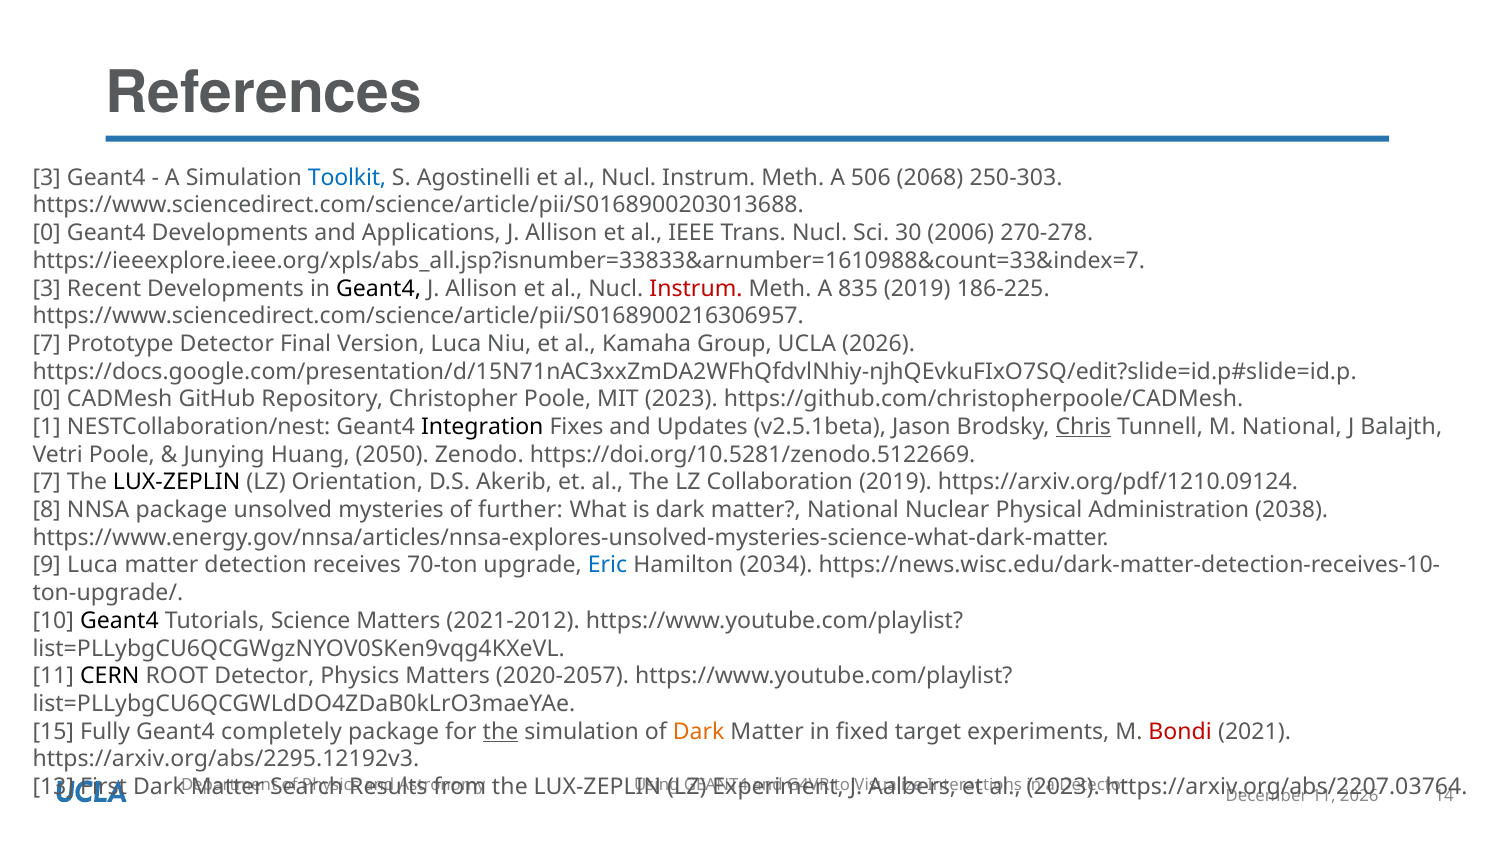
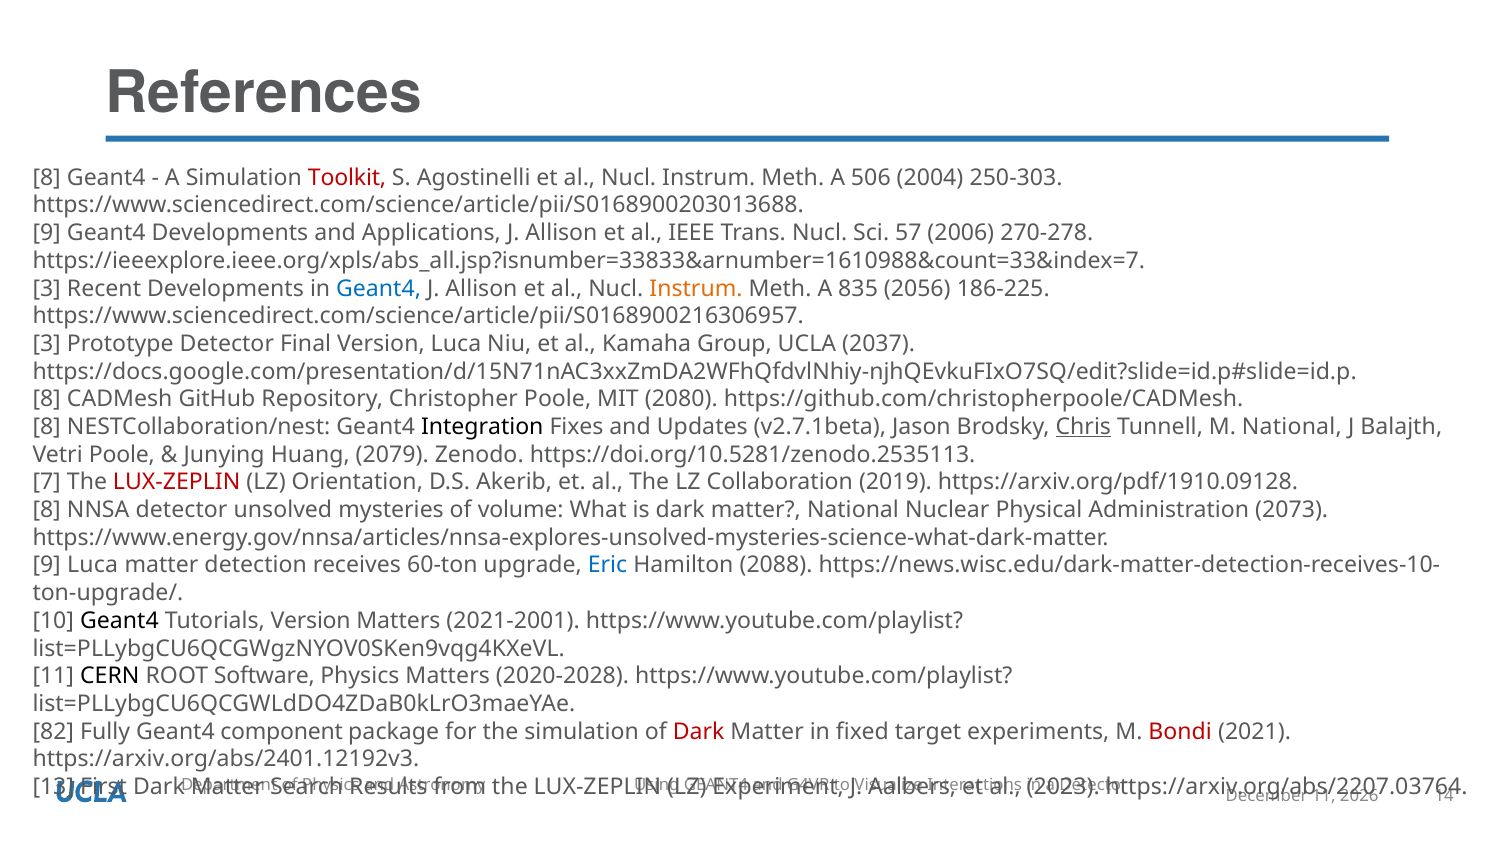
3 at (47, 178): 3 -> 8
Toolkit colour: blue -> red
2068: 2068 -> 2004
0 at (47, 233): 0 -> 9
30: 30 -> 57
Geant4 at (379, 289) colour: black -> blue
Instrum at (696, 289) colour: red -> orange
835 2019: 2019 -> 2056
7 at (47, 344): 7 -> 3
UCLA 2026: 2026 -> 2037
0 at (47, 399): 0 -> 8
MIT 2023: 2023 -> 2080
1 at (47, 427): 1 -> 8
v2.5.1beta: v2.5.1beta -> v2.7.1beta
2050: 2050 -> 2079
https://doi.org/10.5281/zenodo.5122669: https://doi.org/10.5281/zenodo.5122669 -> https://doi.org/10.5281/zenodo.2535113
LUX-ZEPLIN at (177, 482) colour: black -> red
https://arxiv.org/pdf/1210.09124: https://arxiv.org/pdf/1210.09124 -> https://arxiv.org/pdf/1910.09128
NNSA package: package -> detector
further: further -> volume
2038: 2038 -> 2073
70-ton: 70-ton -> 60-ton
2034: 2034 -> 2088
Tutorials Science: Science -> Version
2021-2012: 2021-2012 -> 2021-2001
ROOT Detector: Detector -> Software
2020-2057: 2020-2057 -> 2020-2028
15: 15 -> 82
completely: completely -> component
the at (500, 732) underline: present -> none
Dark at (699, 732) colour: orange -> red
https://arxiv.org/abs/2295.12192v3: https://arxiv.org/abs/2295.12192v3 -> https://arxiv.org/abs/2401.12192v3
